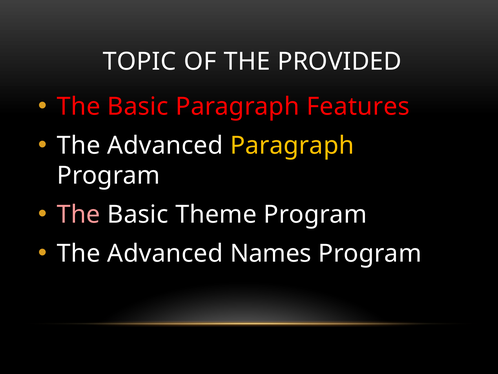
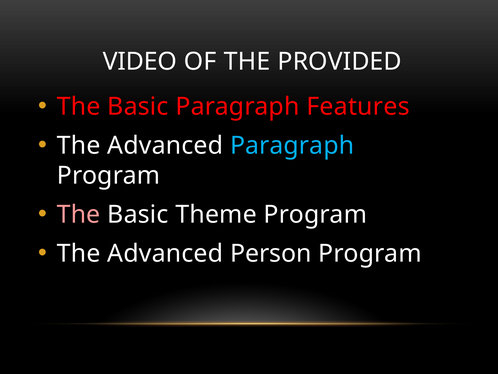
TOPIC: TOPIC -> VIDEO
Paragraph at (292, 145) colour: yellow -> light blue
Names: Names -> Person
